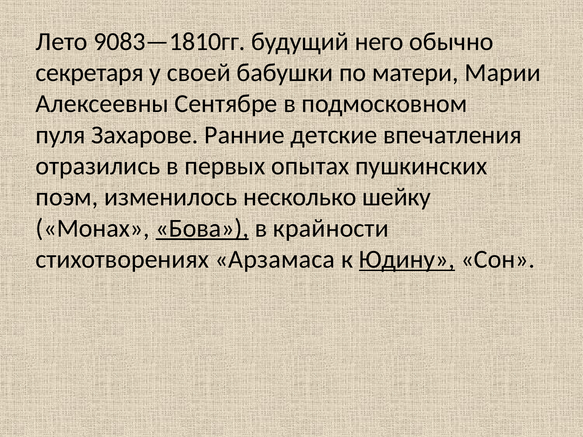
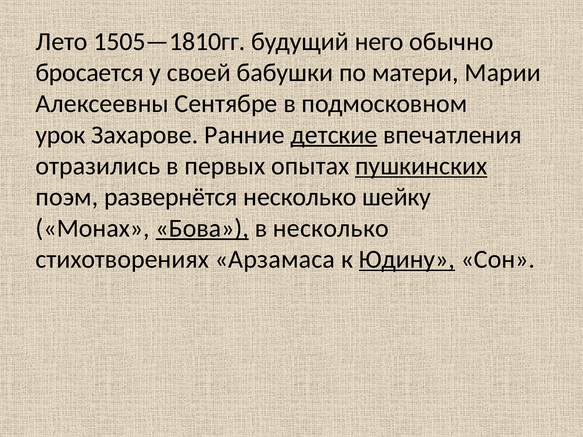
9083—1810гг: 9083—1810гг -> 1505—1810гг
секретаря: секретаря -> бросается
пуля: пуля -> урок
детские underline: none -> present
пушкинских underline: none -> present
изменилось: изменилось -> развернётся
в крайности: крайности -> несколько
